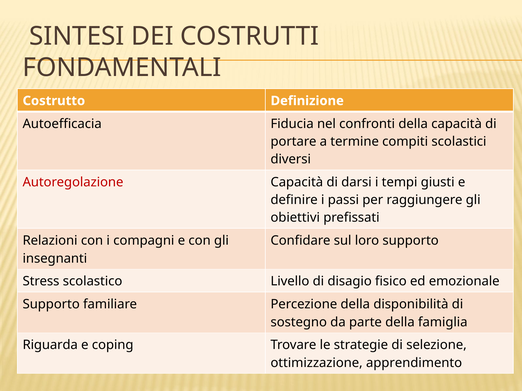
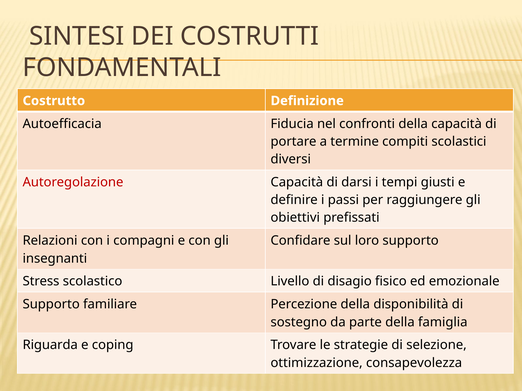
apprendimento: apprendimento -> consapevolezza
